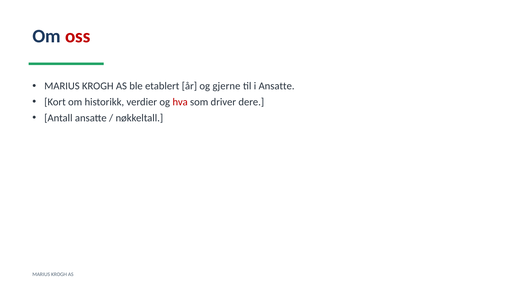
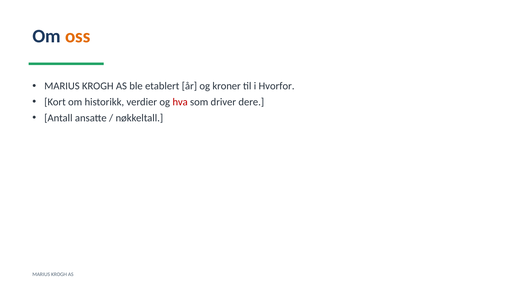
oss colour: red -> orange
gjerne: gjerne -> kroner
i Ansatte: Ansatte -> Hvorfor
